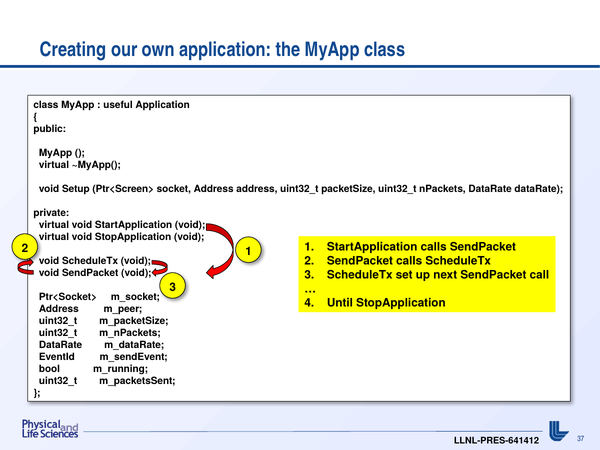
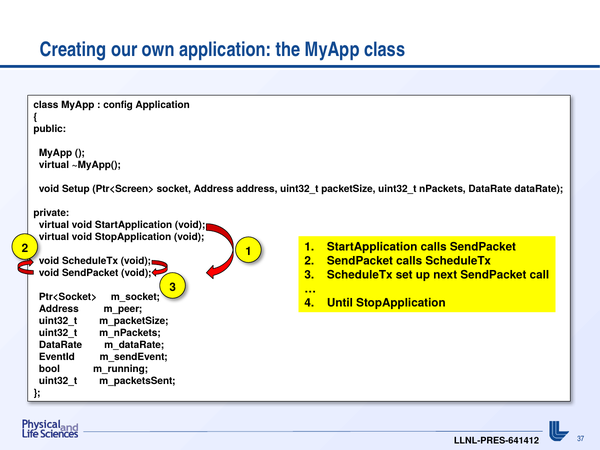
useful: useful -> config
